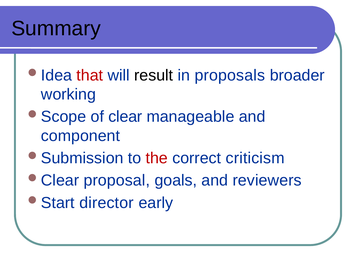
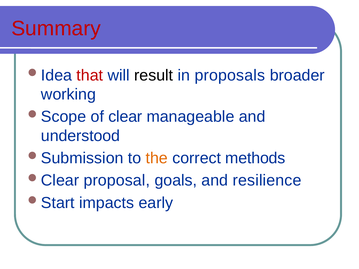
Summary colour: black -> red
component: component -> understood
the colour: red -> orange
criticism: criticism -> methods
reviewers: reviewers -> resilience
director: director -> impacts
